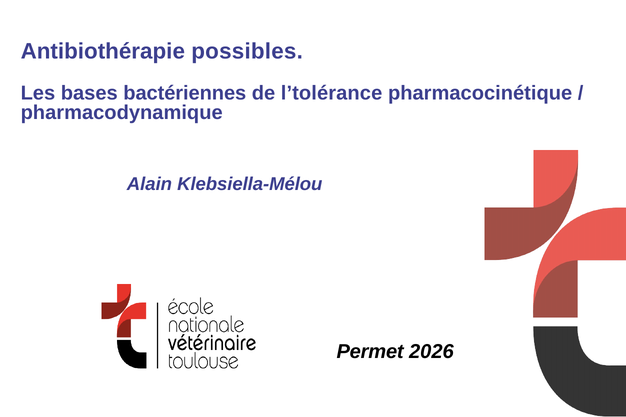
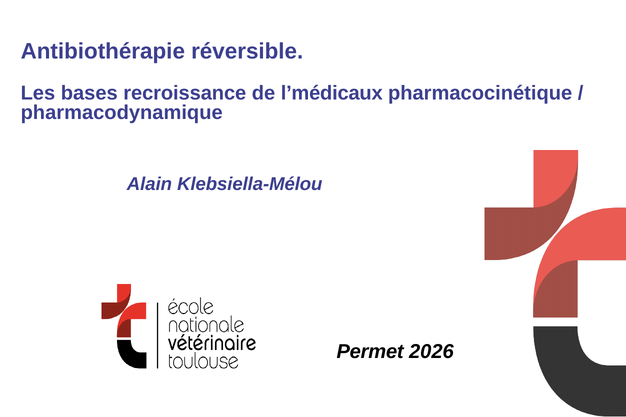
possibles: possibles -> réversible
bactériennes: bactériennes -> recroissance
l’tolérance: l’tolérance -> l’médicaux
